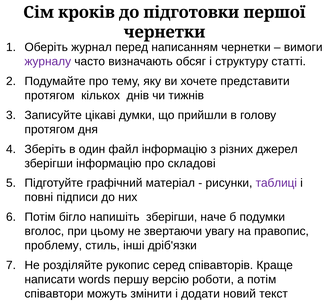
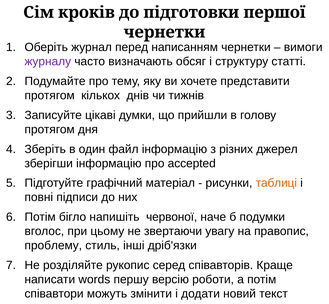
складові: складові -> accepted
таблиці colour: purple -> orange
напишіть зберігши: зберігши -> червоної
